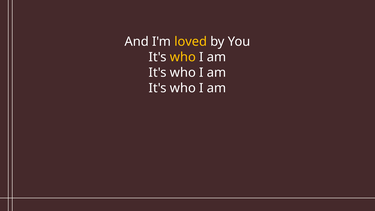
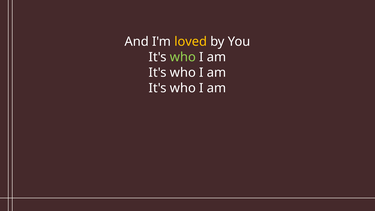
who at (183, 57) colour: yellow -> light green
